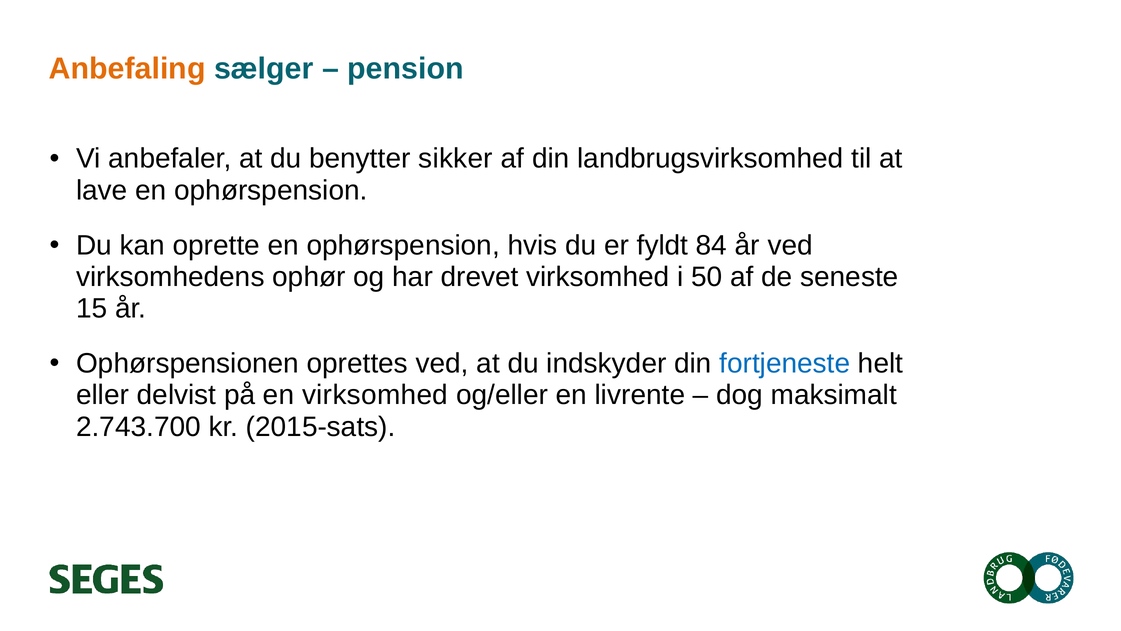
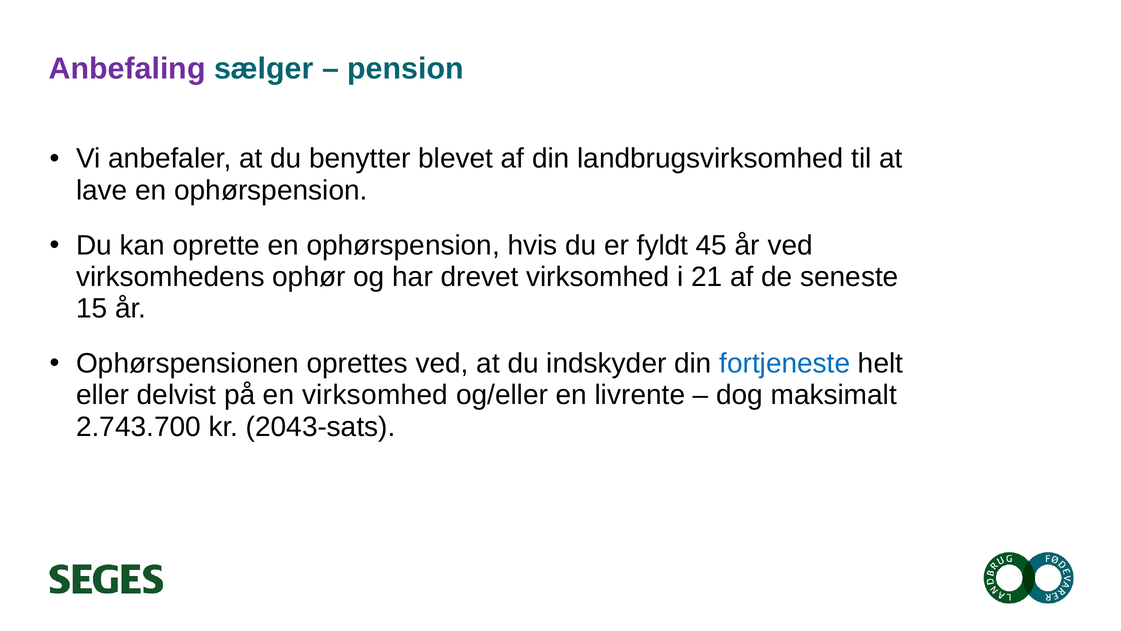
Anbefaling colour: orange -> purple
sikker: sikker -> blevet
84: 84 -> 45
50: 50 -> 21
2015-sats: 2015-sats -> 2043-sats
